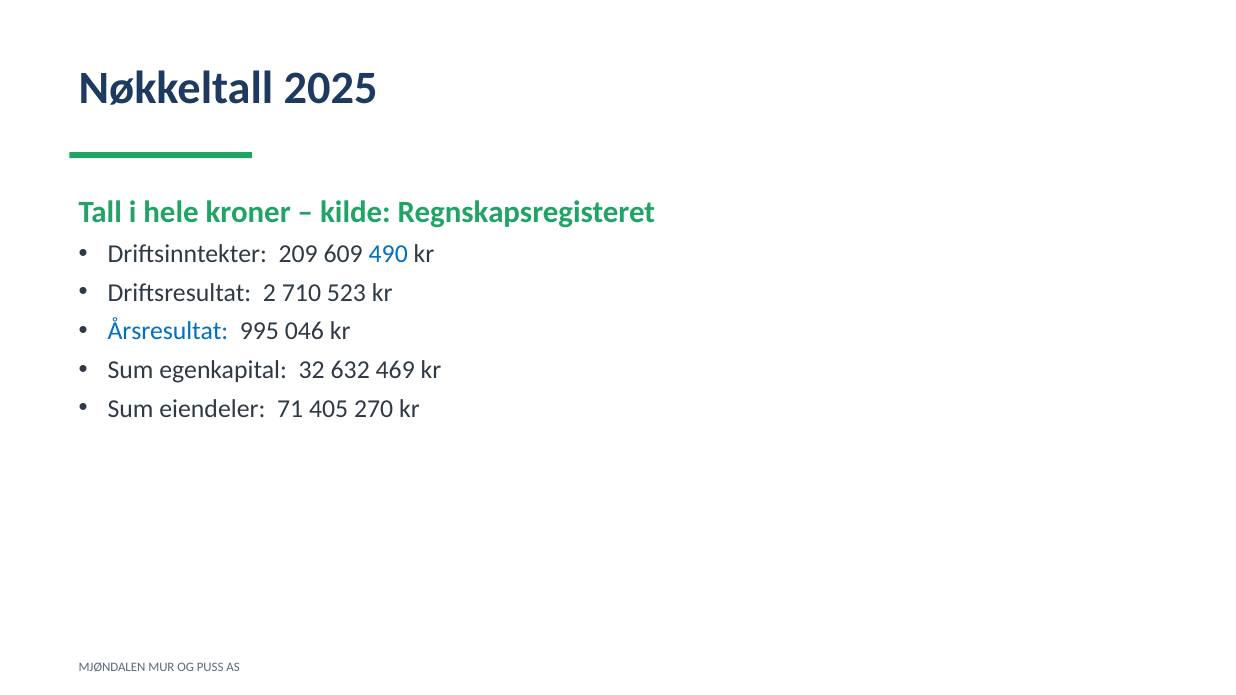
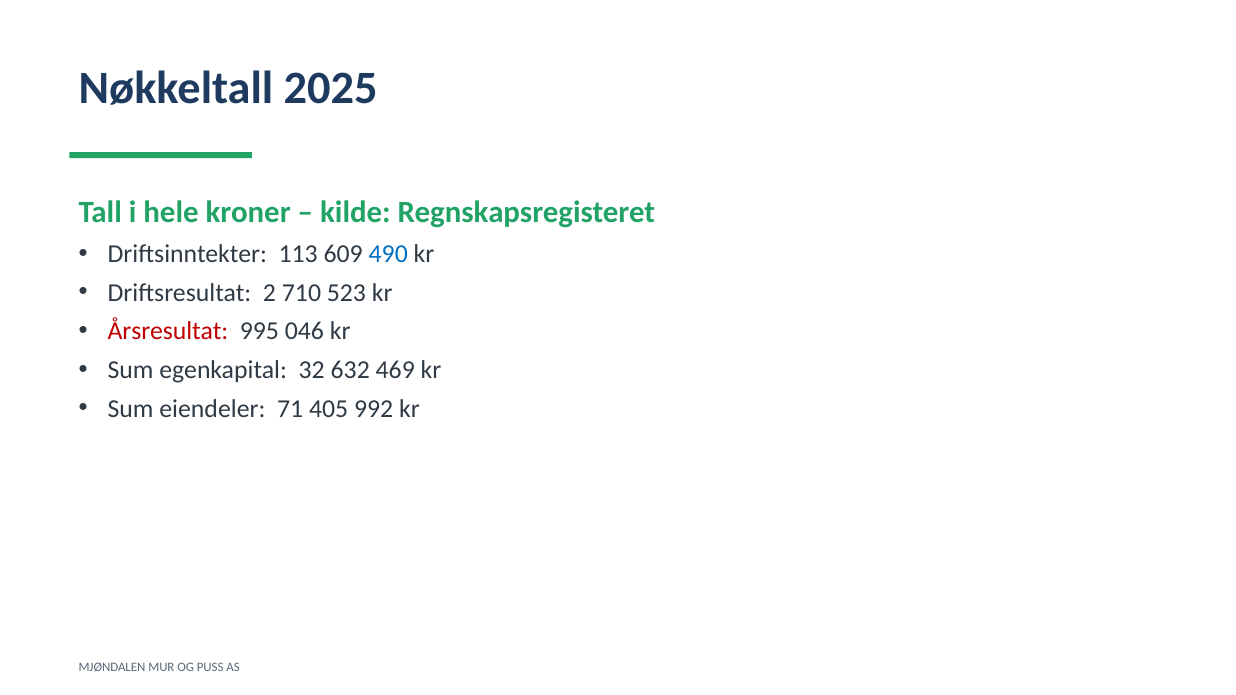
209: 209 -> 113
Årsresultat colour: blue -> red
270: 270 -> 992
